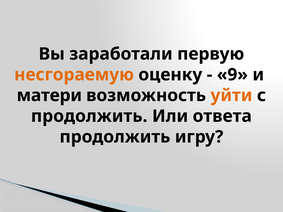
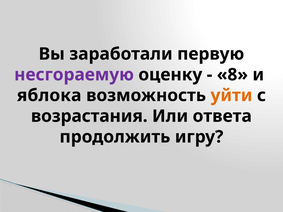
несгораемую colour: orange -> purple
9: 9 -> 8
матери: матери -> яблока
продолжить at (89, 116): продолжить -> возрастания
